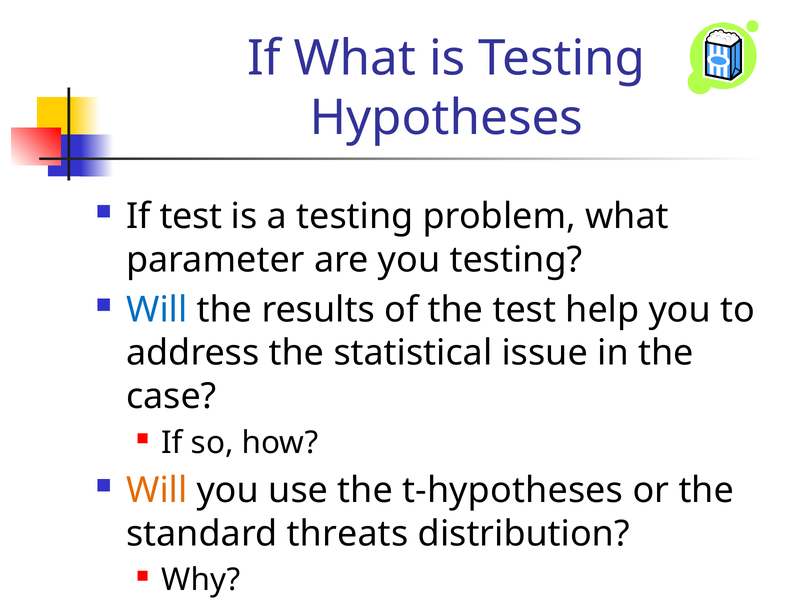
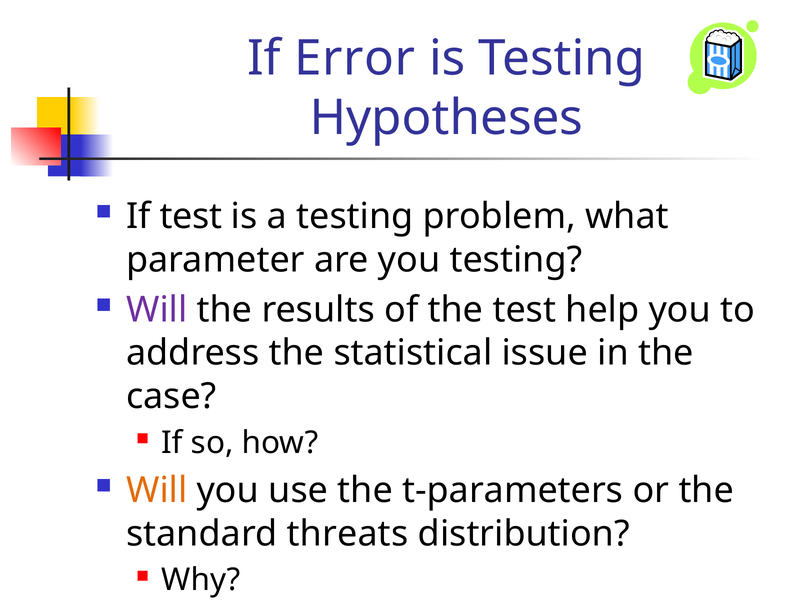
If What: What -> Error
Will at (157, 310) colour: blue -> purple
t-hypotheses: t-hypotheses -> t-parameters
